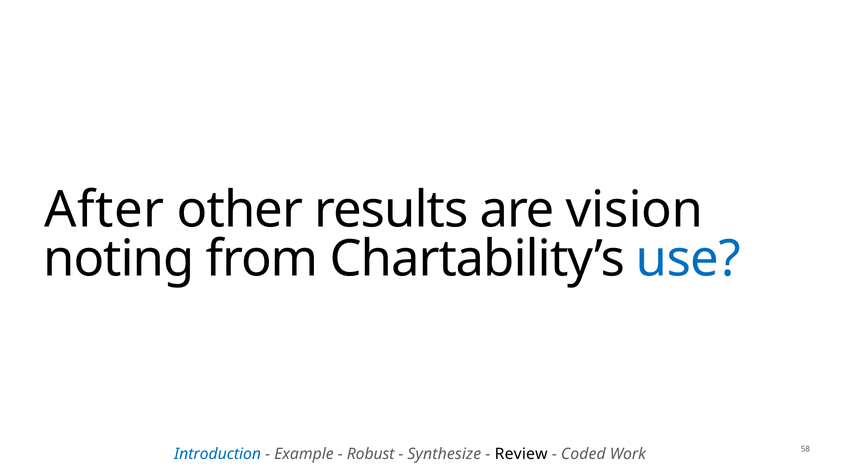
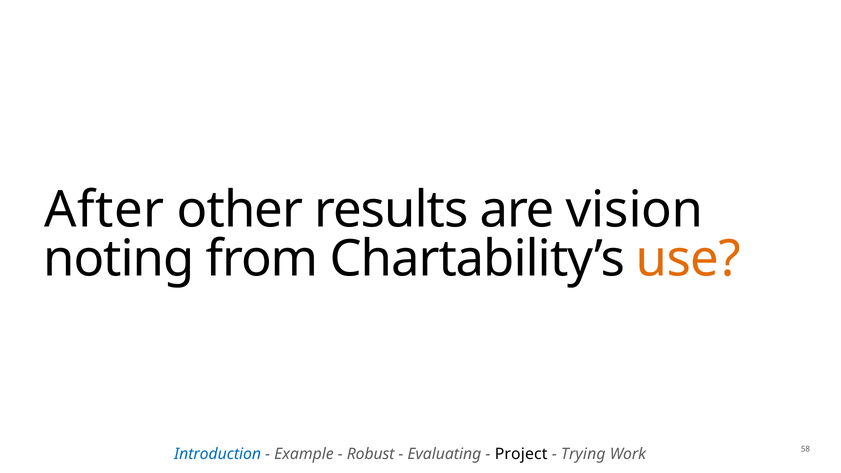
use colour: blue -> orange
Synthesize: Synthesize -> Evaluating
Review: Review -> Project
Coded: Coded -> Trying
